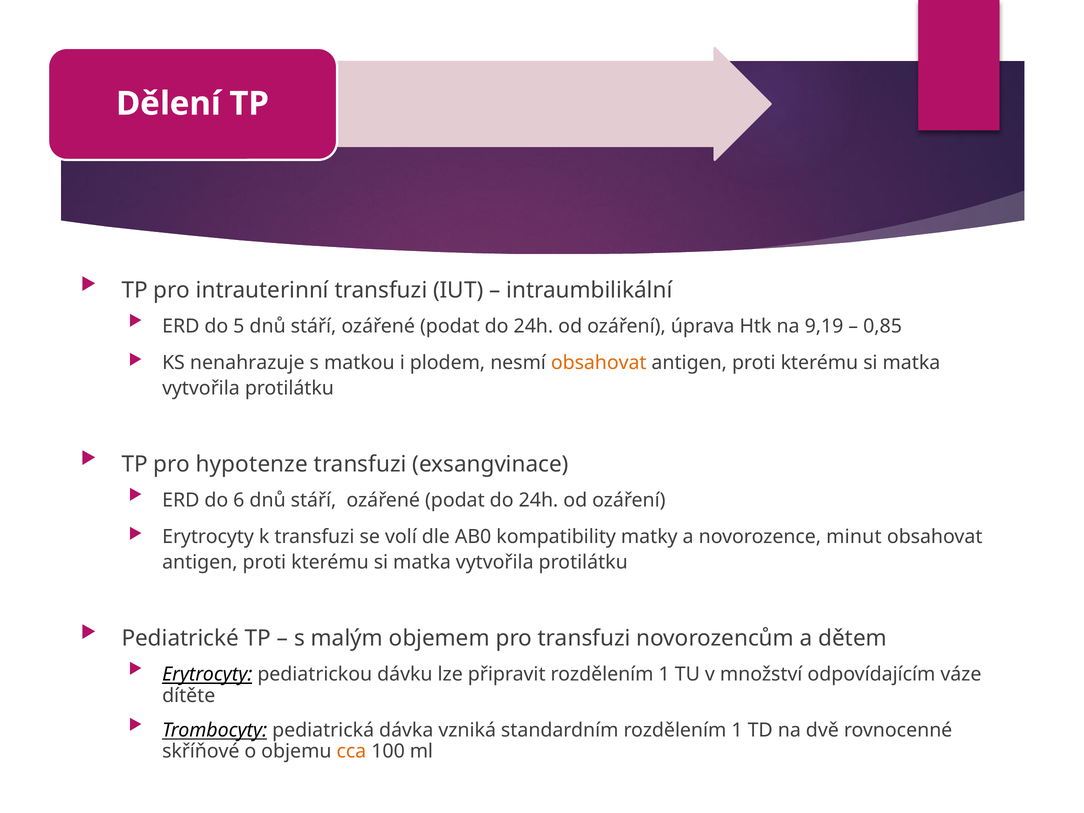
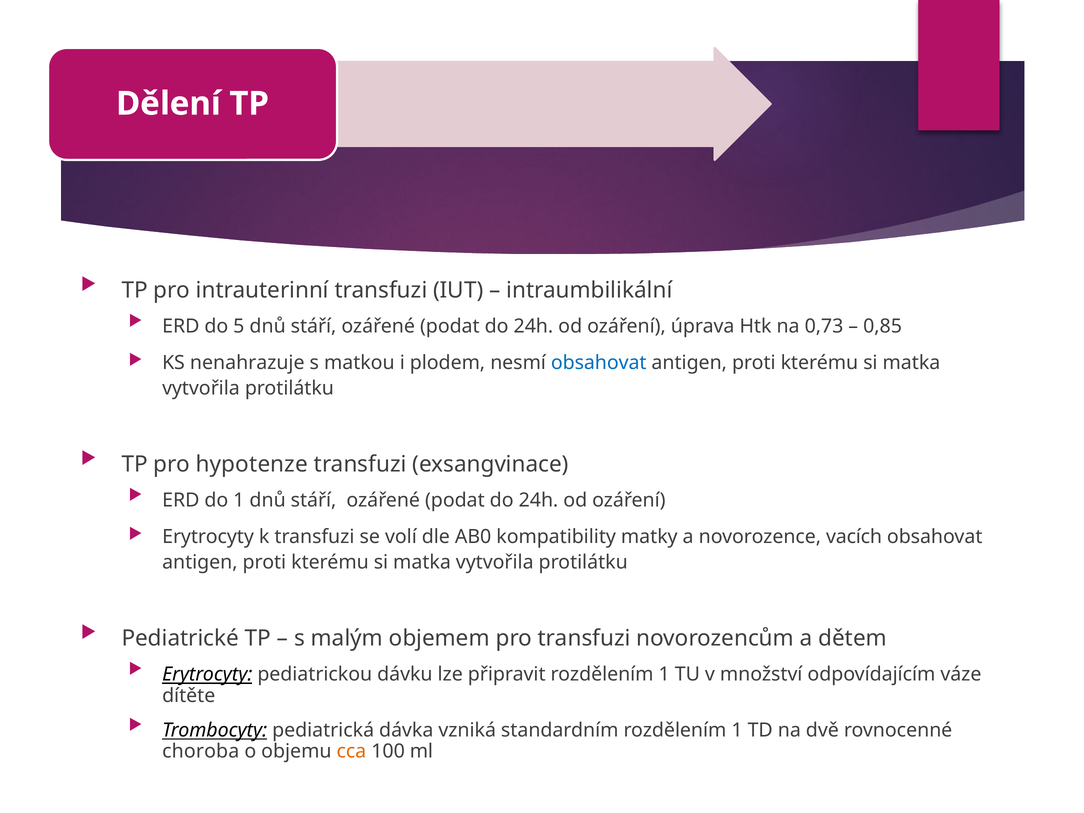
9,19: 9,19 -> 0,73
obsahovat at (599, 363) colour: orange -> blue
do 6: 6 -> 1
minut: minut -> vacích
skříňové: skříňové -> choroba
